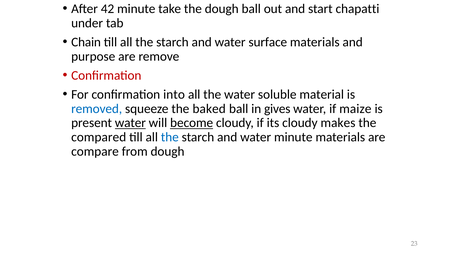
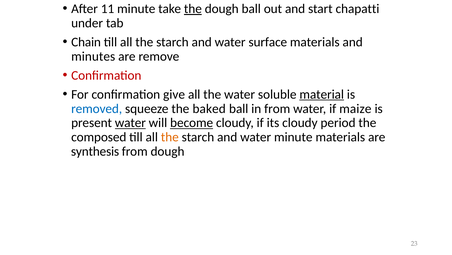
42: 42 -> 11
the at (193, 9) underline: none -> present
purpose: purpose -> minutes
into: into -> give
material underline: none -> present
in gives: gives -> from
makes: makes -> period
compared: compared -> composed
the at (170, 137) colour: blue -> orange
compare: compare -> synthesis
